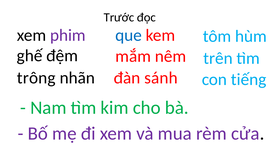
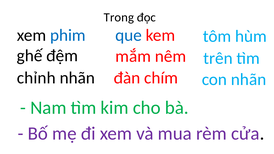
Trước: Trước -> Trong
phim colour: purple -> blue
trông: trông -> chỉnh
sánh: sánh -> chím
con tiếng: tiếng -> nhãn
